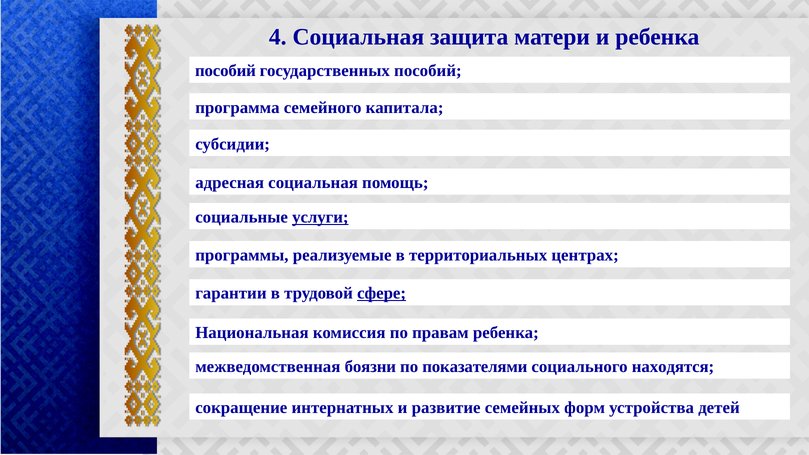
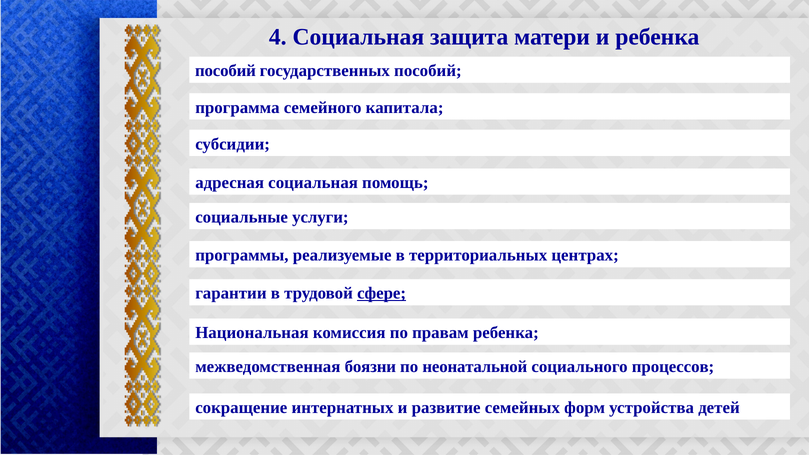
услуги underline: present -> none
показателями: показателями -> неонатальной
находятся: находятся -> процессов
